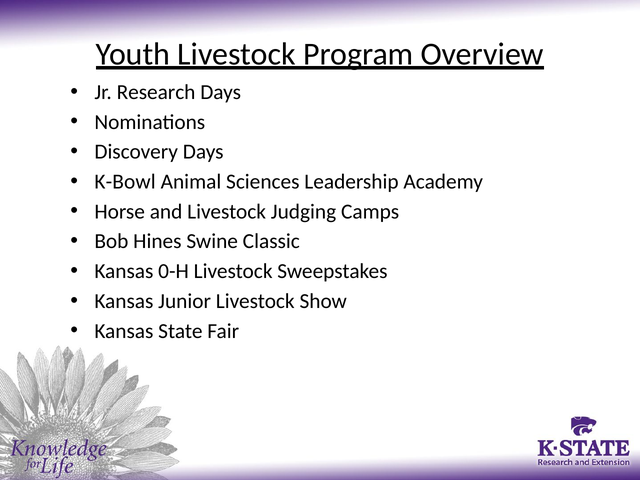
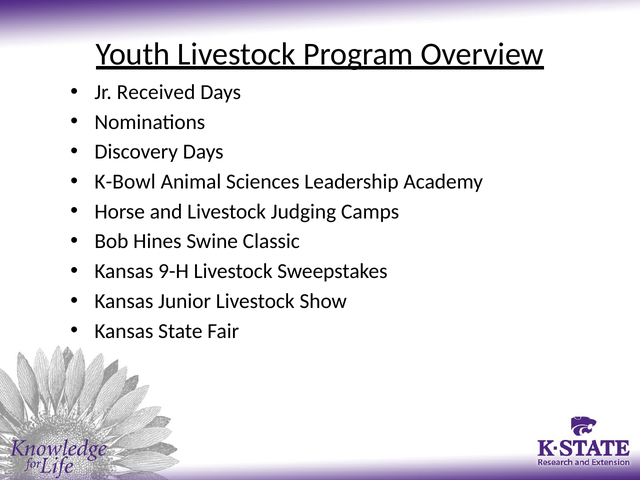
Research: Research -> Received
0-H: 0-H -> 9-H
